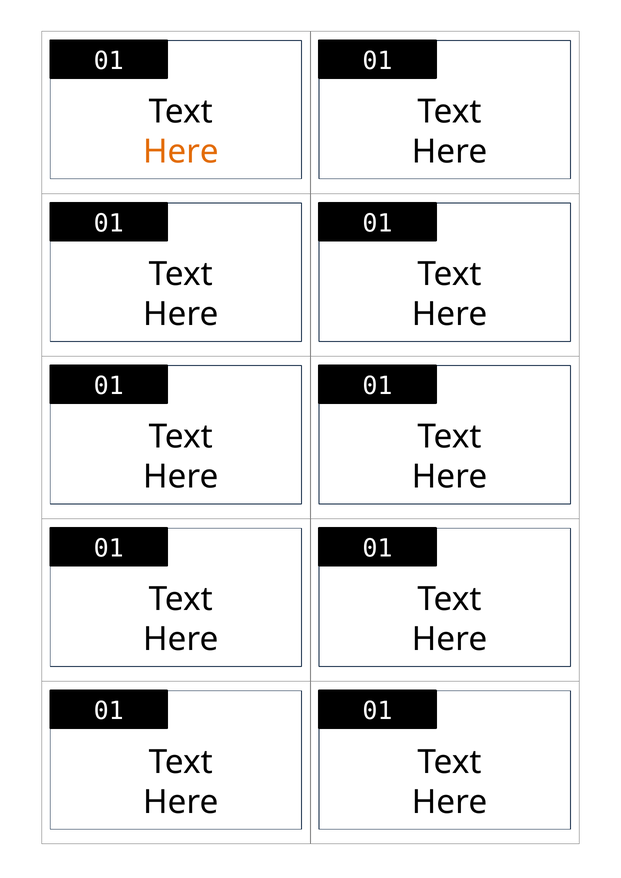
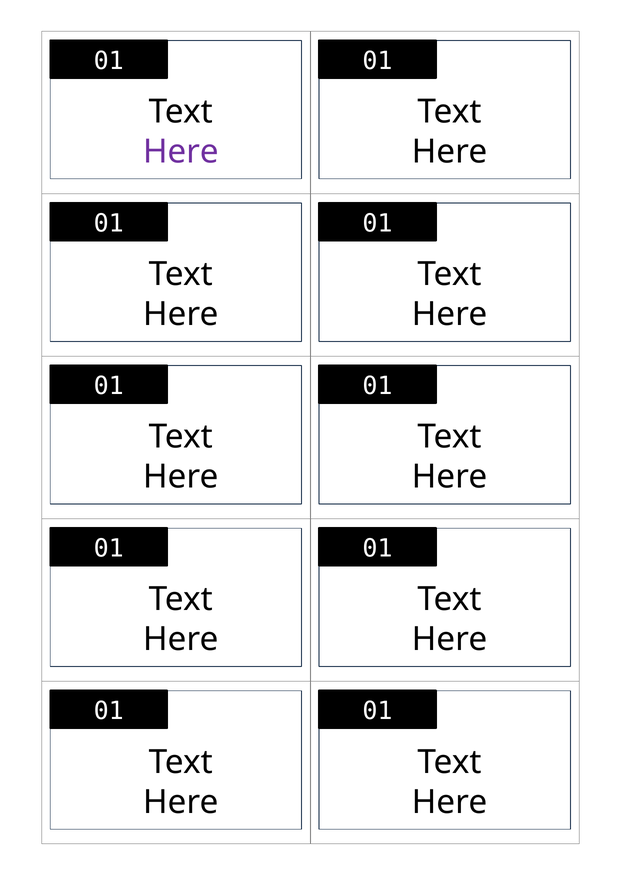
Here at (181, 152) colour: orange -> purple
